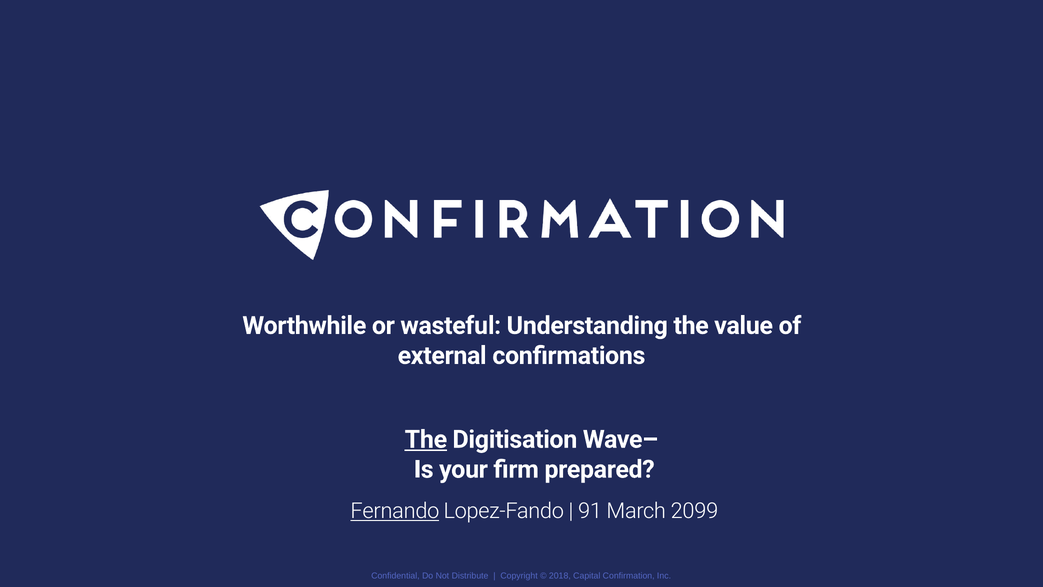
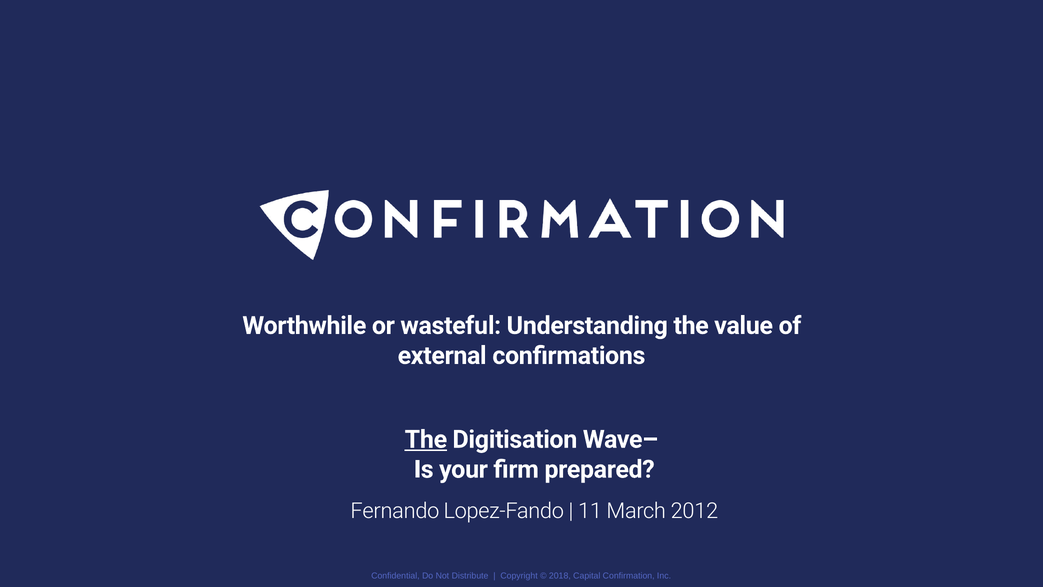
Fernando underline: present -> none
91: 91 -> 11
2099: 2099 -> 2012
